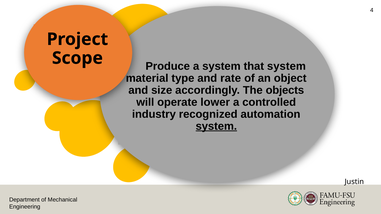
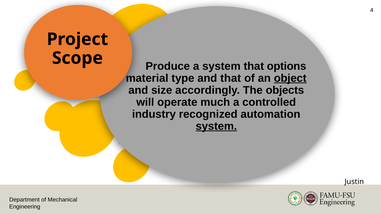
that system: system -> options
and rate: rate -> that
object underline: none -> present
lower: lower -> much
